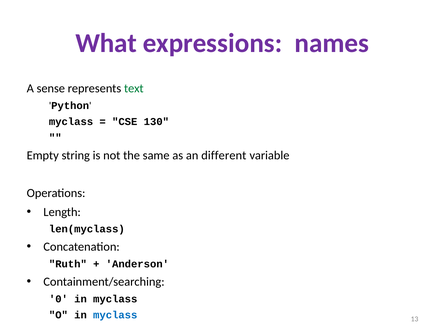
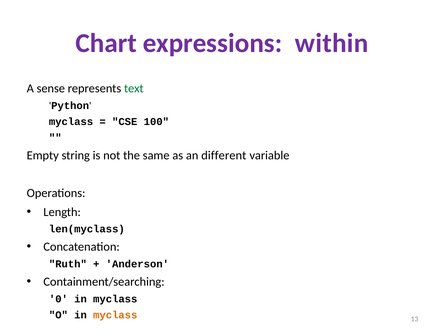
What: What -> Chart
names: names -> within
130: 130 -> 100
myclass at (115, 315) colour: blue -> orange
